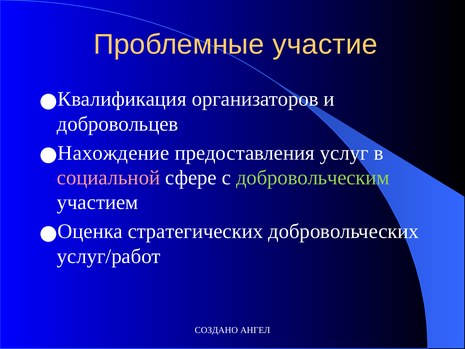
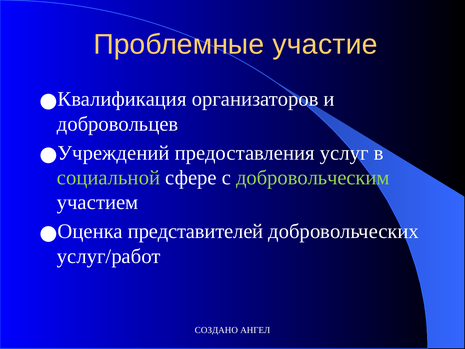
Нахождение: Нахождение -> Учреждений
социальной colour: pink -> light green
стратегических: стратегических -> представителей
